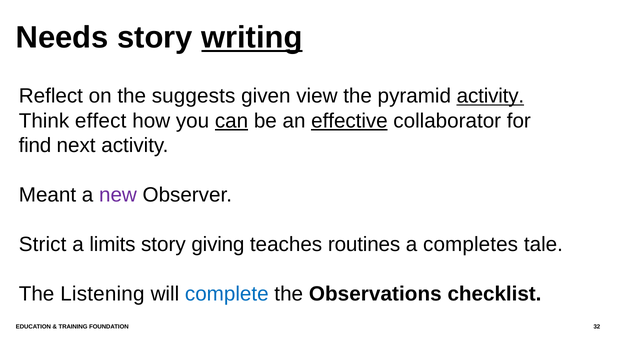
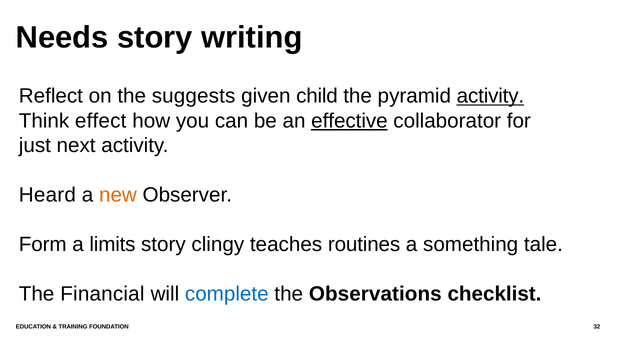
writing underline: present -> none
view: view -> child
can underline: present -> none
find: find -> just
Meant: Meant -> Heard
new colour: purple -> orange
Strict: Strict -> Form
giving: giving -> clingy
completes: completes -> something
Listening: Listening -> Financial
